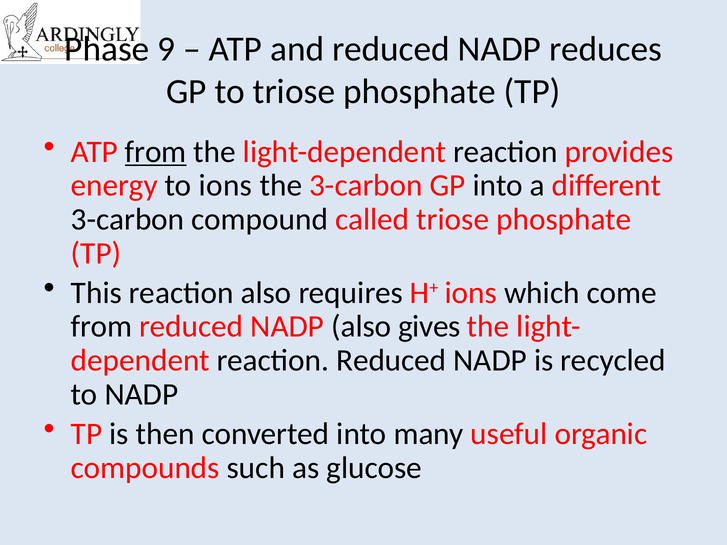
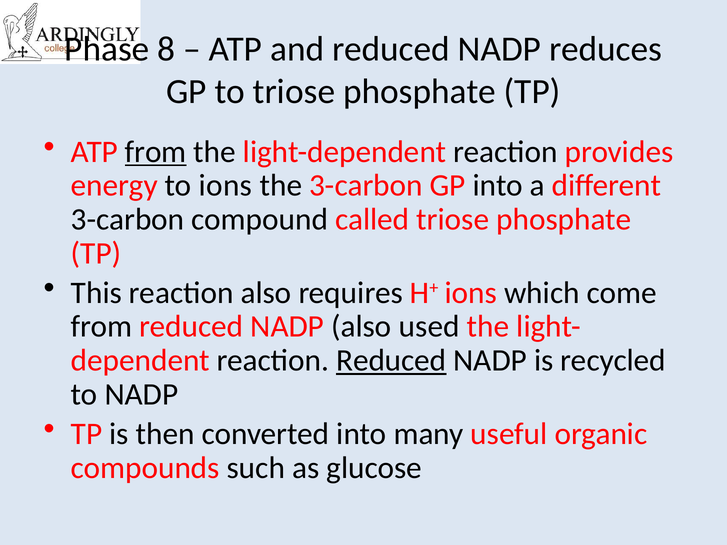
9: 9 -> 8
gives: gives -> used
Reduced at (391, 361) underline: none -> present
